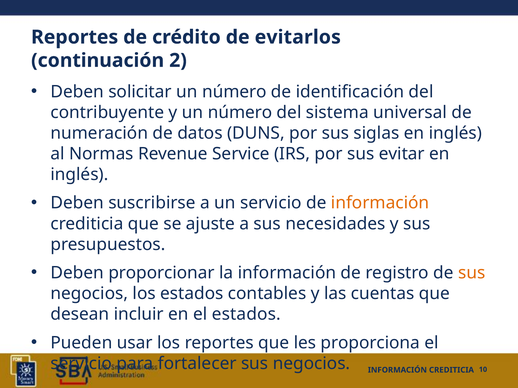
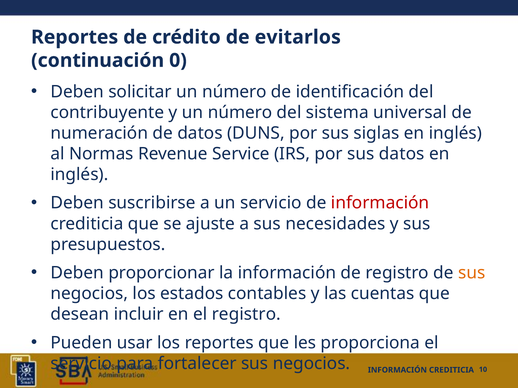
2: 2 -> 0
sus evitar: evitar -> datos
información at (380, 203) colour: orange -> red
el estados: estados -> registro
